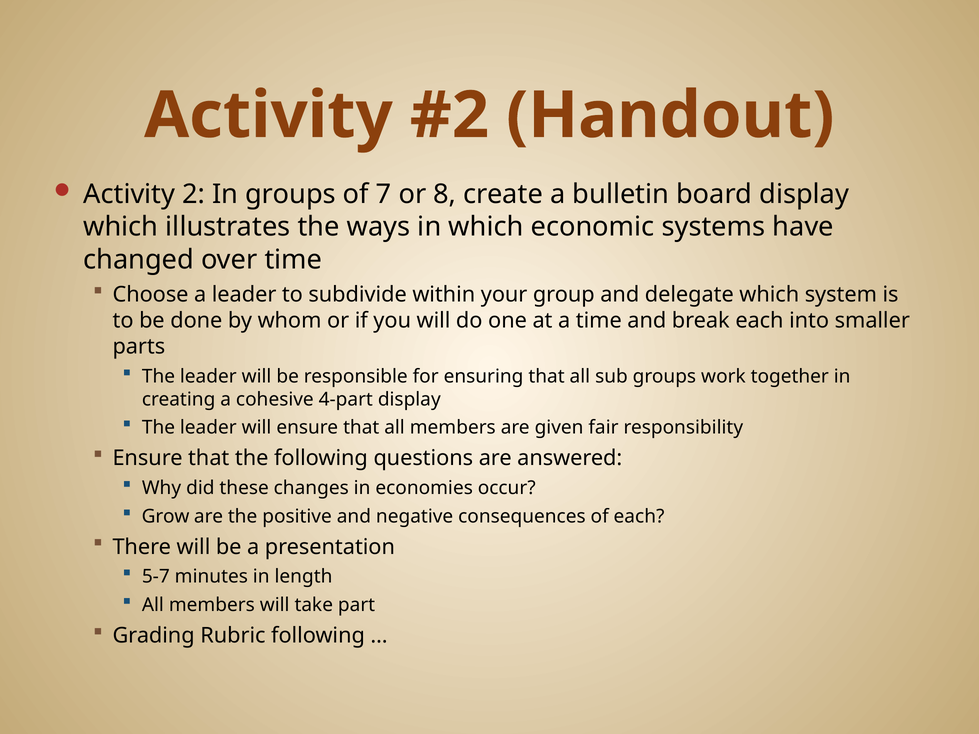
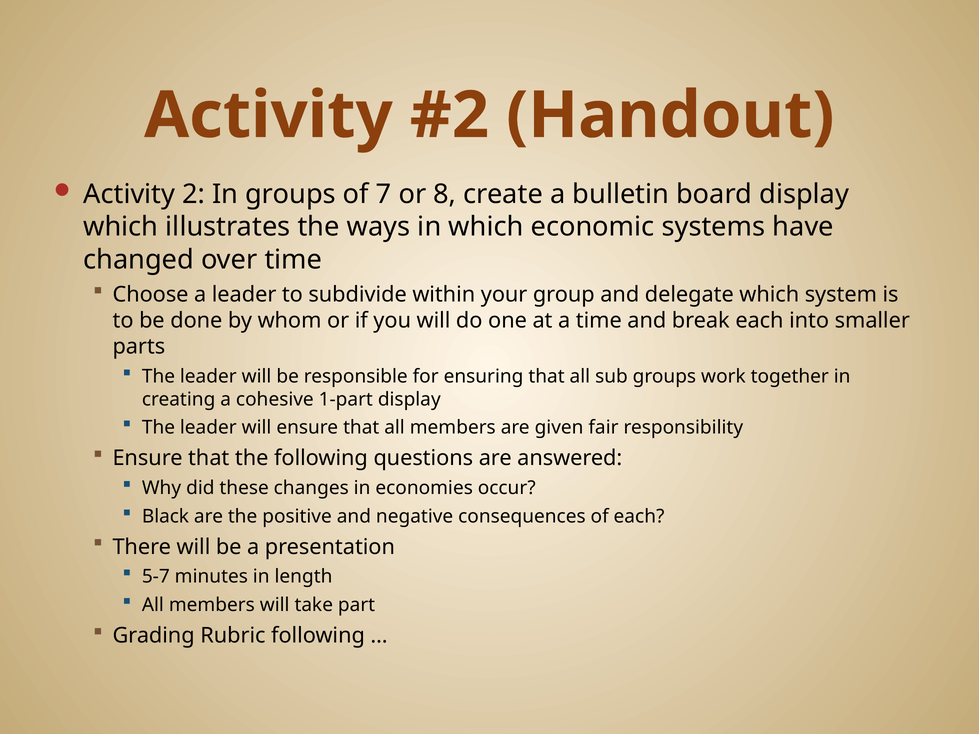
4-part: 4-part -> 1-part
Grow: Grow -> Black
